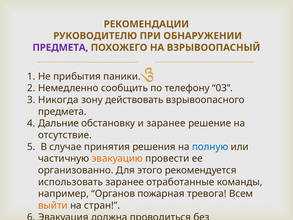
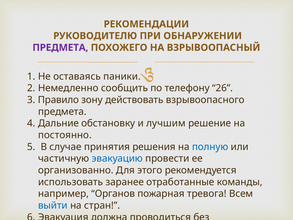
прибытия: прибытия -> оставаясь
03: 03 -> 26
Никогда: Никогда -> Правило
и заранее: заранее -> лучшим
отсутствие: отсутствие -> постоянно
эвакуацию colour: orange -> blue
выйти colour: orange -> blue
